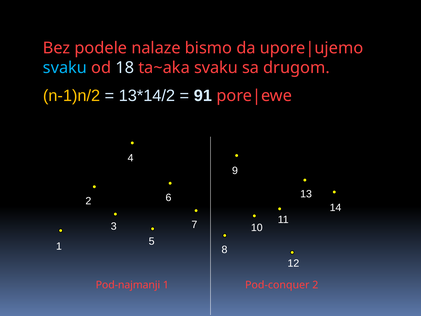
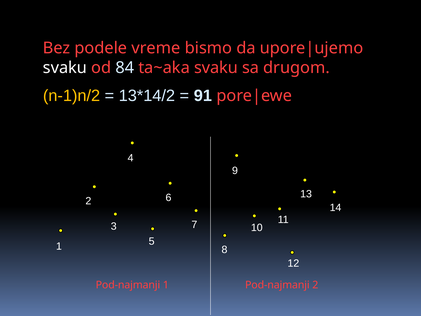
nalaze: nalaze -> vreme
svaku at (65, 68) colour: light blue -> white
18: 18 -> 84
1 Pod-conquer: Pod-conquer -> Pod-najmanji
